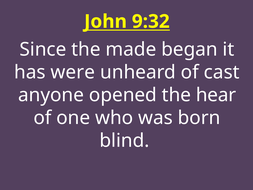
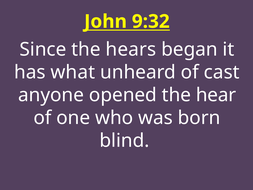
made: made -> hears
were: were -> what
